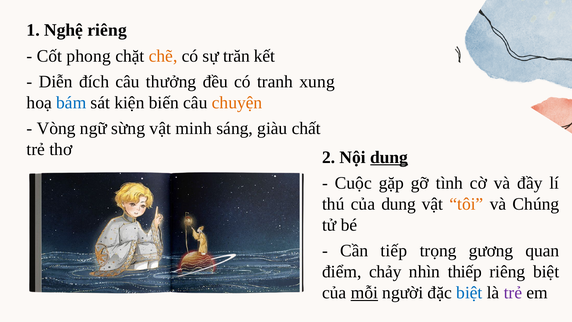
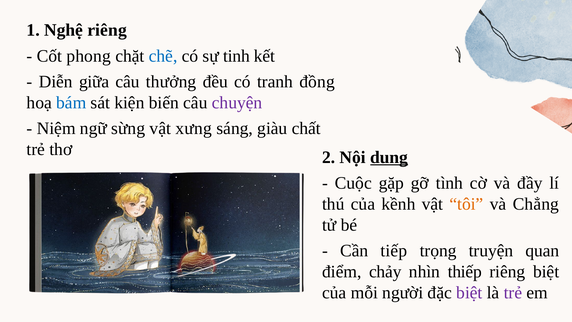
chẽ colour: orange -> blue
trăn: trăn -> tinh
đích: đích -> giữa
xung: xung -> đồng
chuyện colour: orange -> purple
Vòng: Vòng -> Niệm
minh: minh -> xưng
của dung: dung -> kềnh
Chúng: Chúng -> Chẳng
gương: gương -> truyện
mỗi underline: present -> none
biệt at (469, 293) colour: blue -> purple
